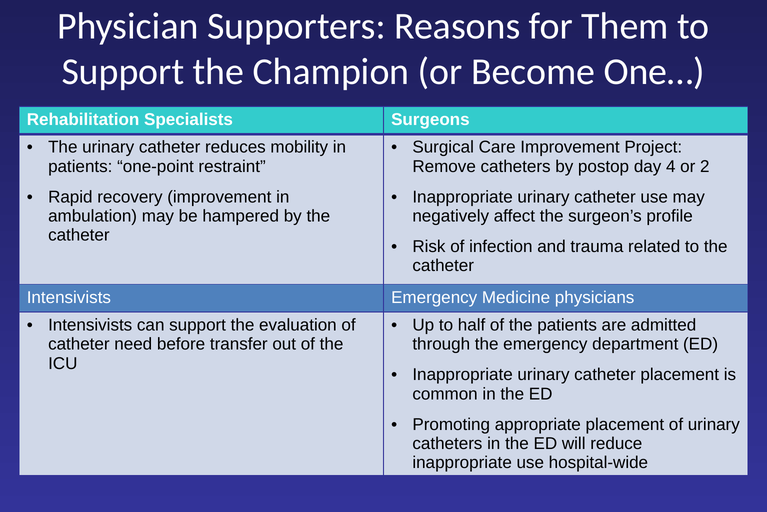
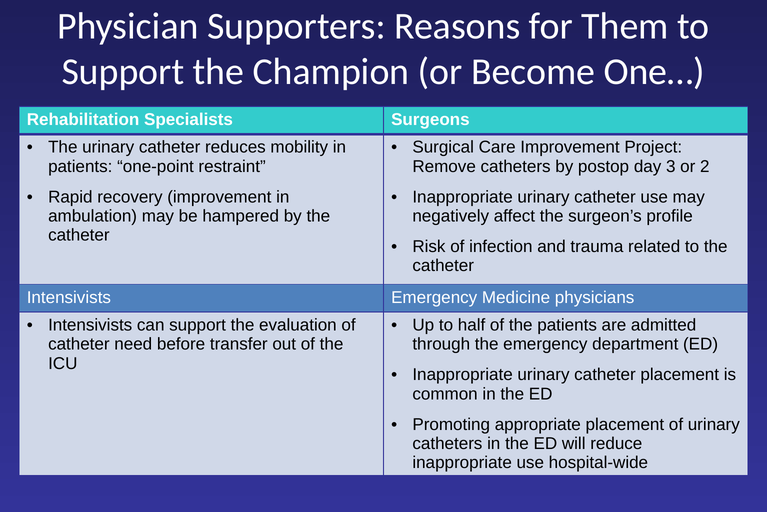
4: 4 -> 3
